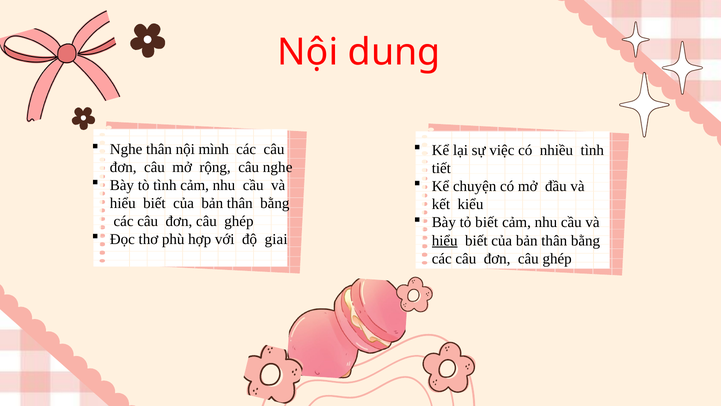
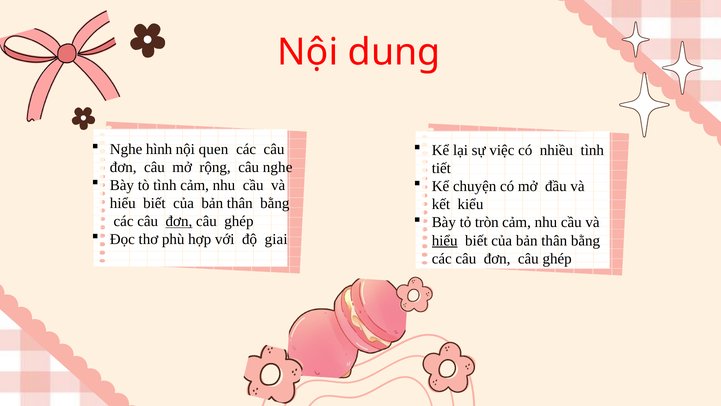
Nghe thân: thân -> hình
mình: mình -> quen
đơn at (179, 221) underline: none -> present
tỏ biết: biết -> tròn
